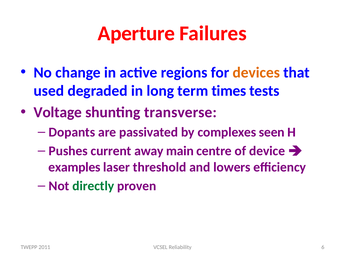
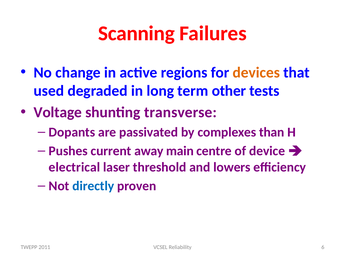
Aperture: Aperture -> Scanning
times: times -> other
seen: seen -> than
examples: examples -> electrical
directly colour: green -> blue
